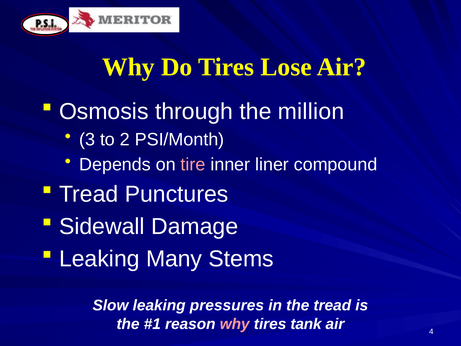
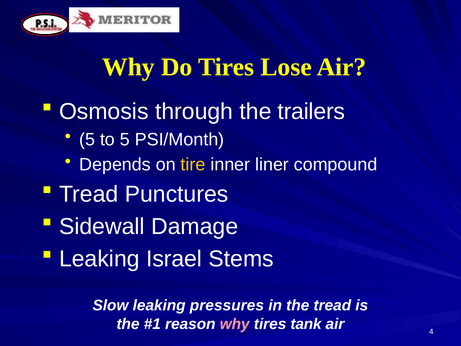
million: million -> trailers
3 at (87, 139): 3 -> 5
to 2: 2 -> 5
tire colour: pink -> yellow
Many: Many -> Israel
